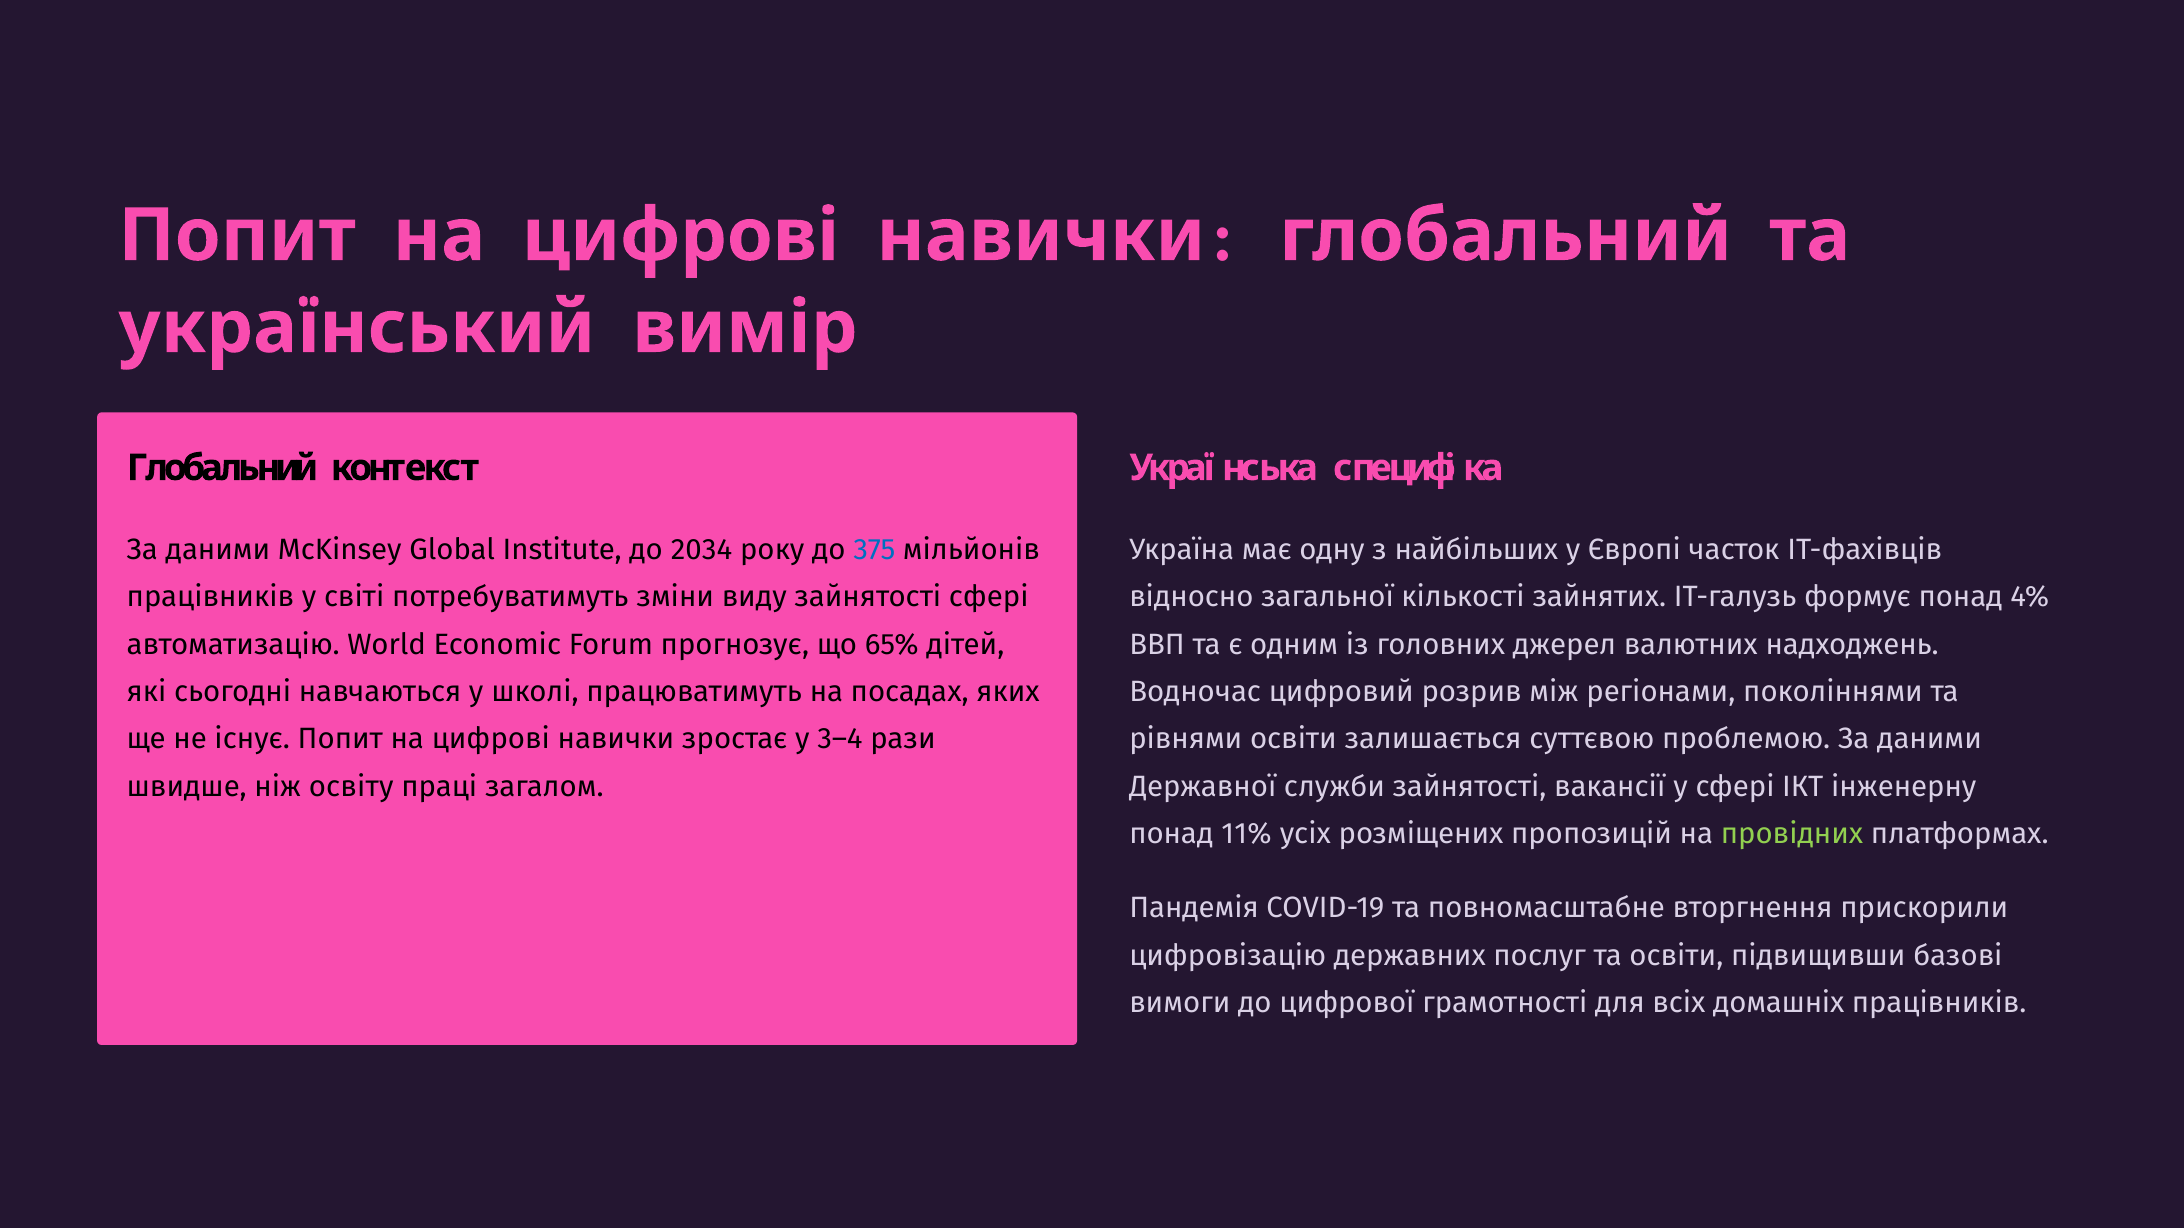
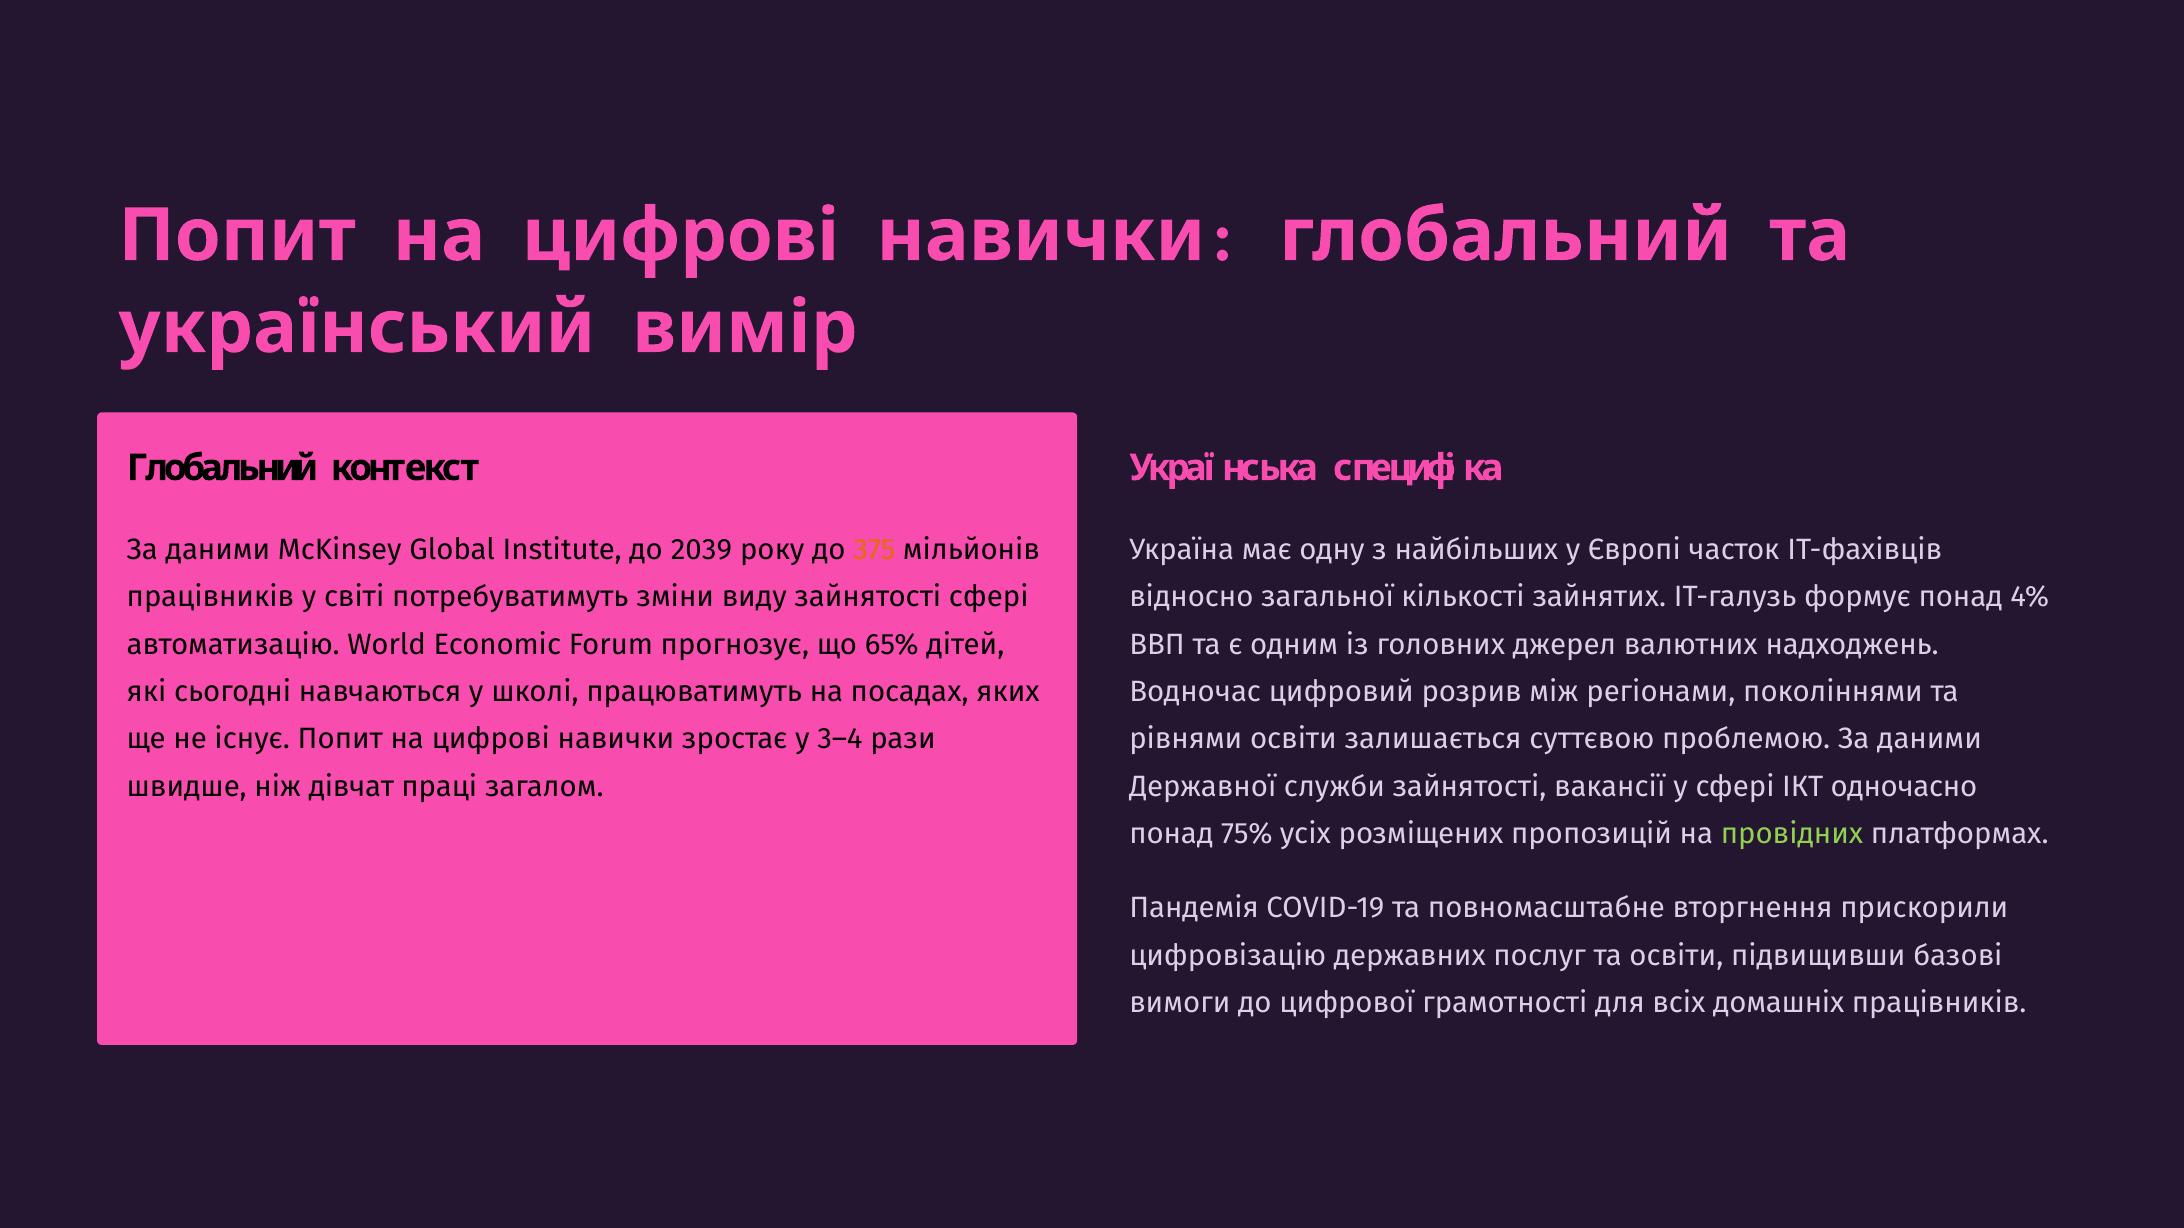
2034: 2034 -> 2039
375 colour: blue -> orange
освіту: освіту -> дівчат
інженерну: інженерну -> одночасно
11%: 11% -> 75%
